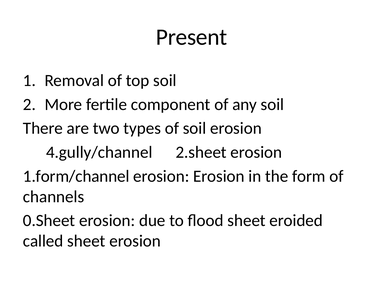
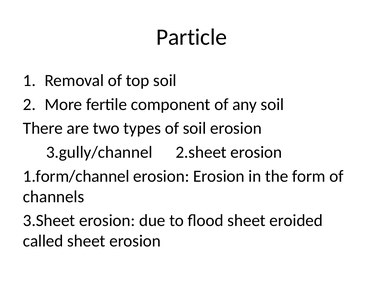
Present: Present -> Particle
4.gully/channel: 4.gully/channel -> 3.gully/channel
0.Sheet: 0.Sheet -> 3.Sheet
